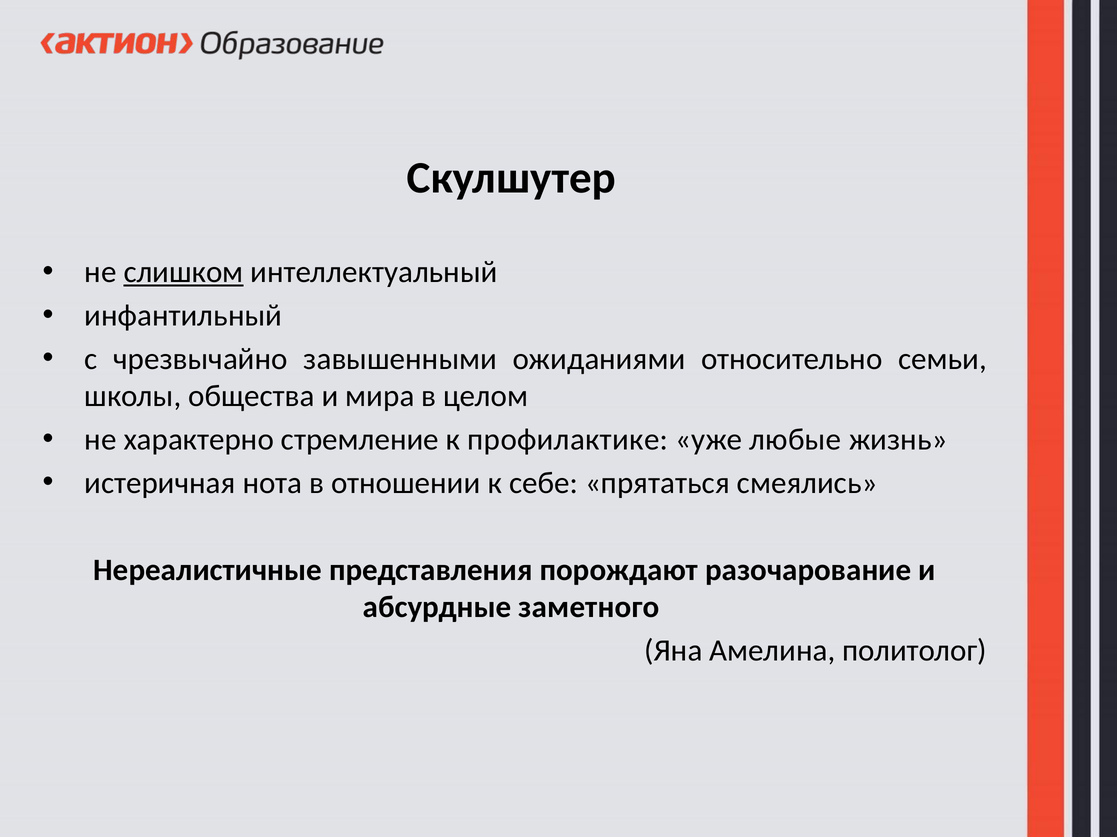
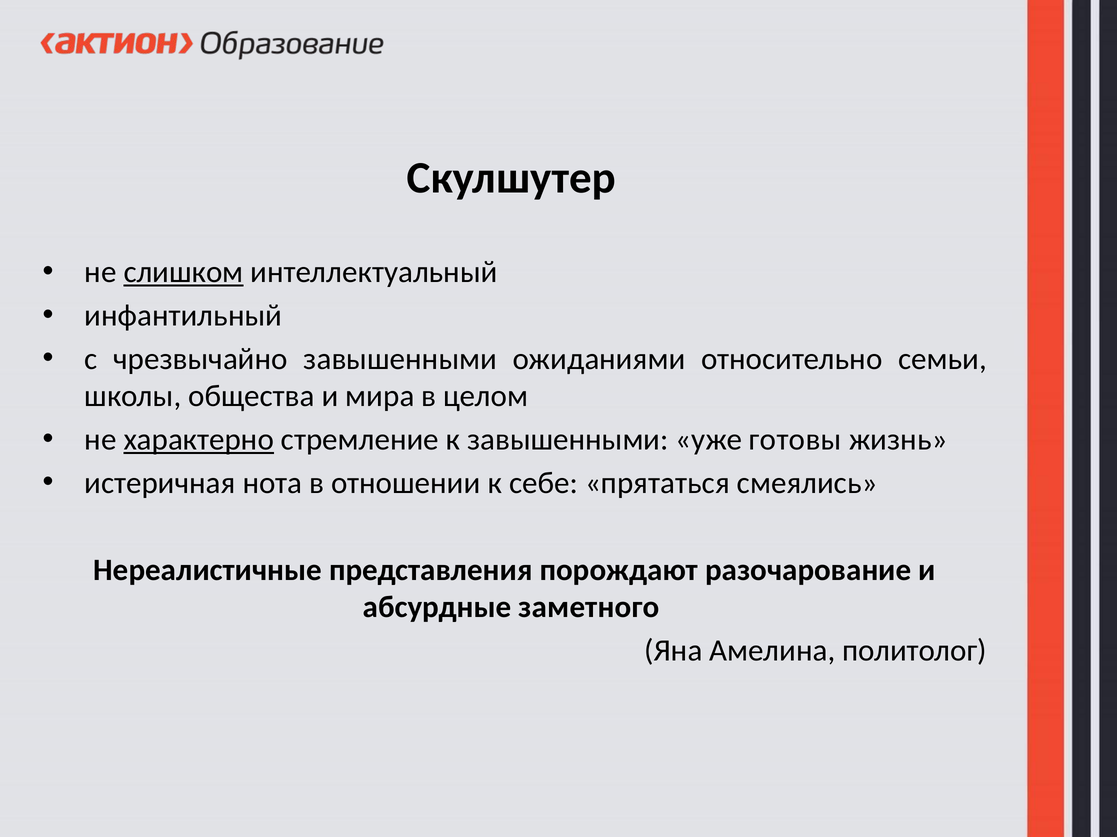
характерно underline: none -> present
к профилактике: профилактике -> завышенными
любые: любые -> готовы
